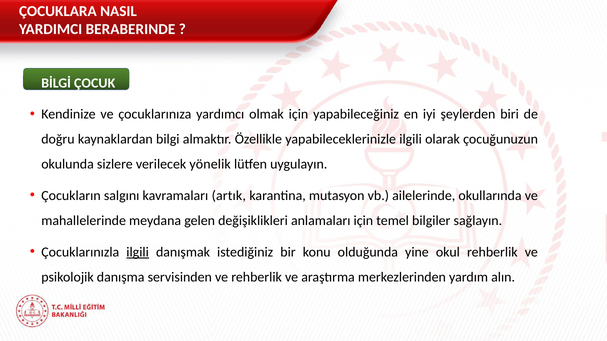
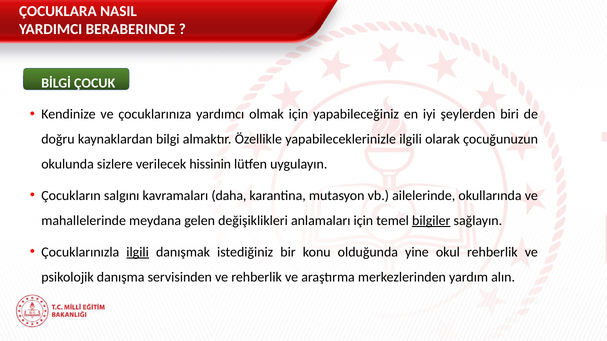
yönelik: yönelik -> hissinin
artık: artık -> daha
bilgiler underline: none -> present
